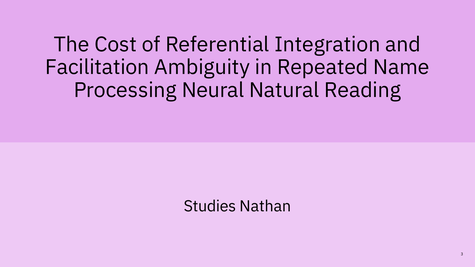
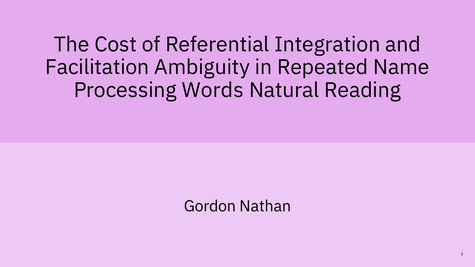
Neural: Neural -> Words
Studies: Studies -> Gordon
